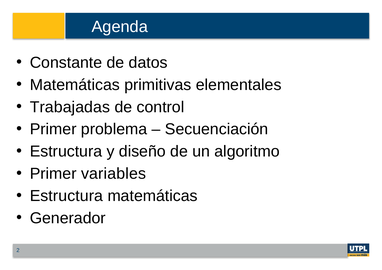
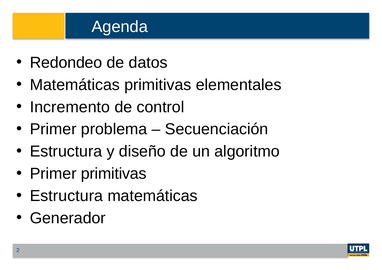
Constante: Constante -> Redondeo
Trabajadas: Trabajadas -> Incremento
Primer variables: variables -> primitivas
